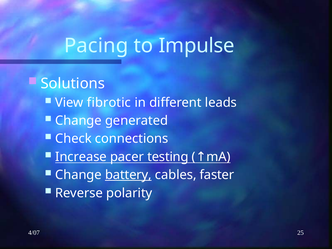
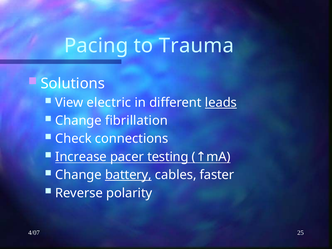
Impulse: Impulse -> Trauma
fibrotic: fibrotic -> electric
leads underline: none -> present
generated: generated -> fibrillation
